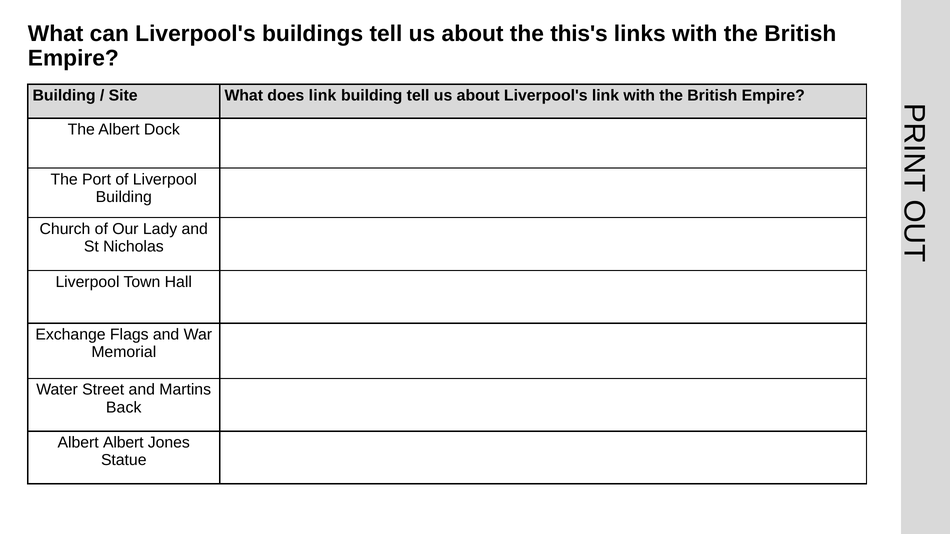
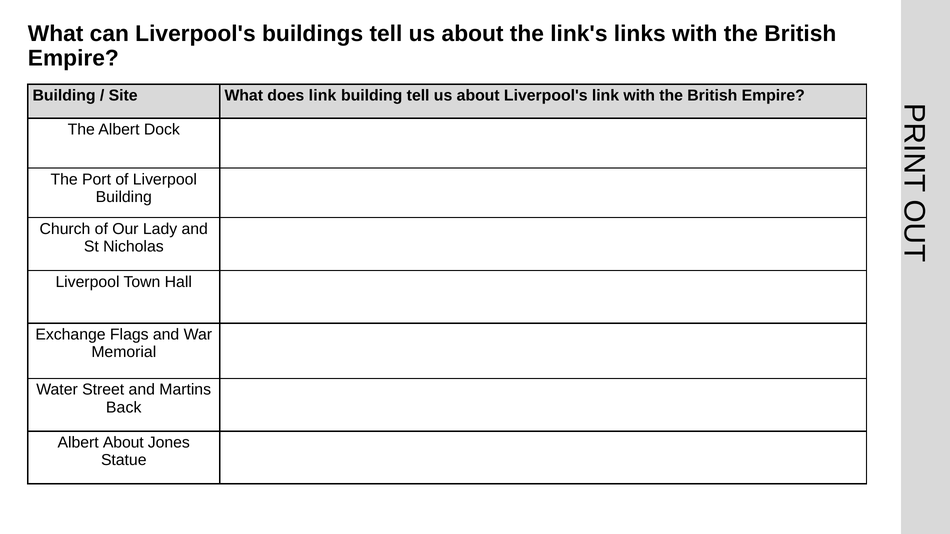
this's: this's -> link's
Albert Albert: Albert -> About
